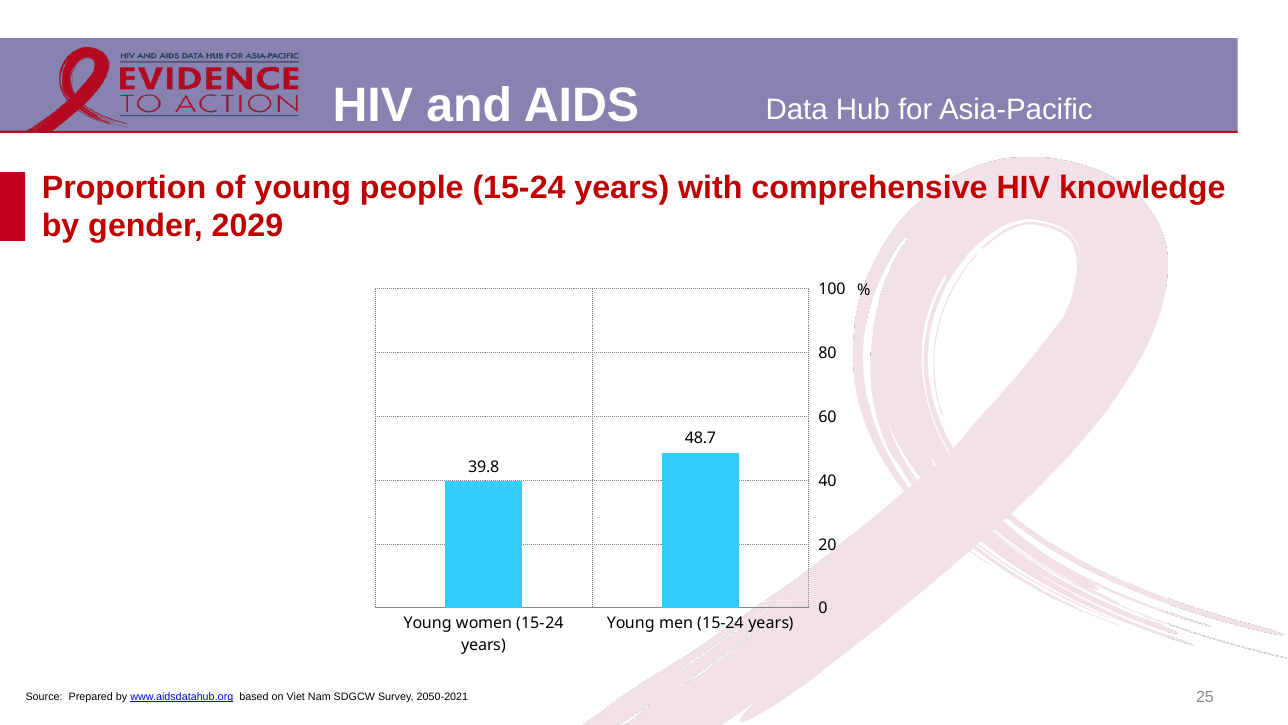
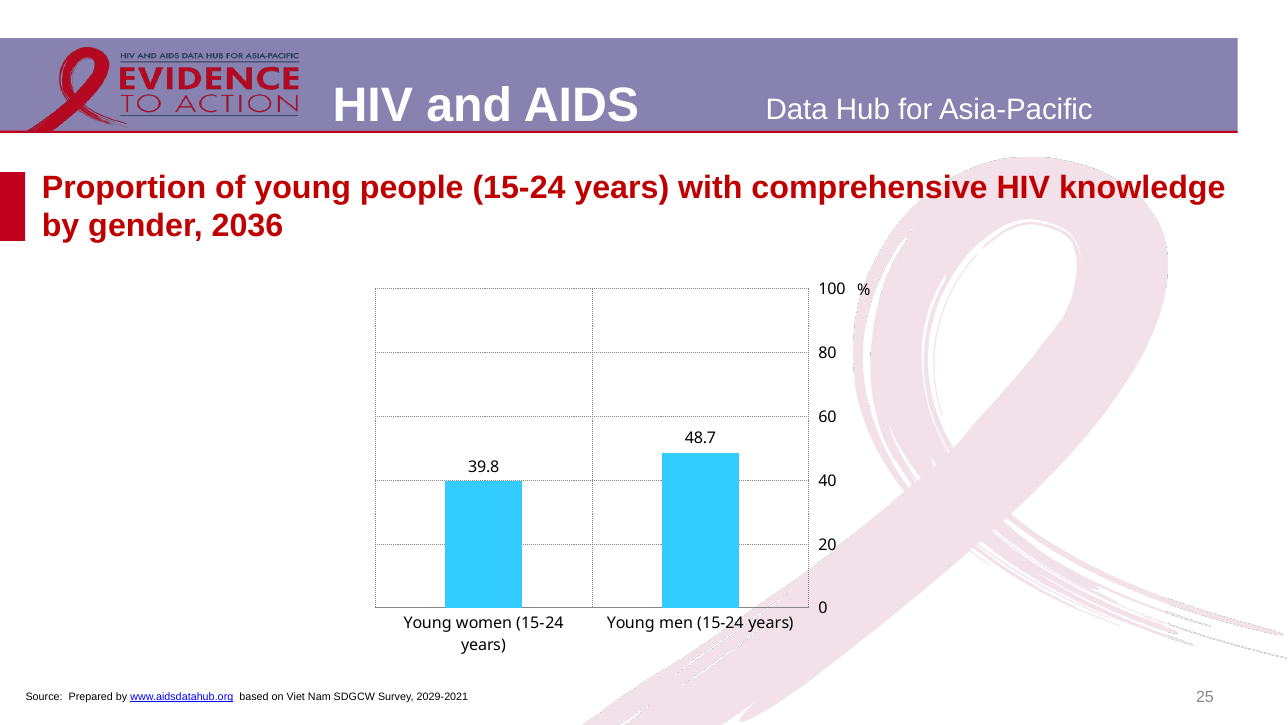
2029: 2029 -> 2036
2050-2021: 2050-2021 -> 2029-2021
